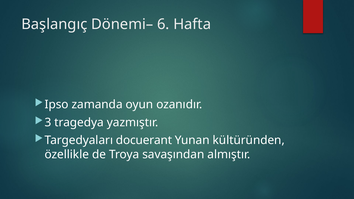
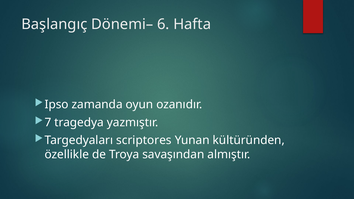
3: 3 -> 7
docuerant: docuerant -> scriptores
